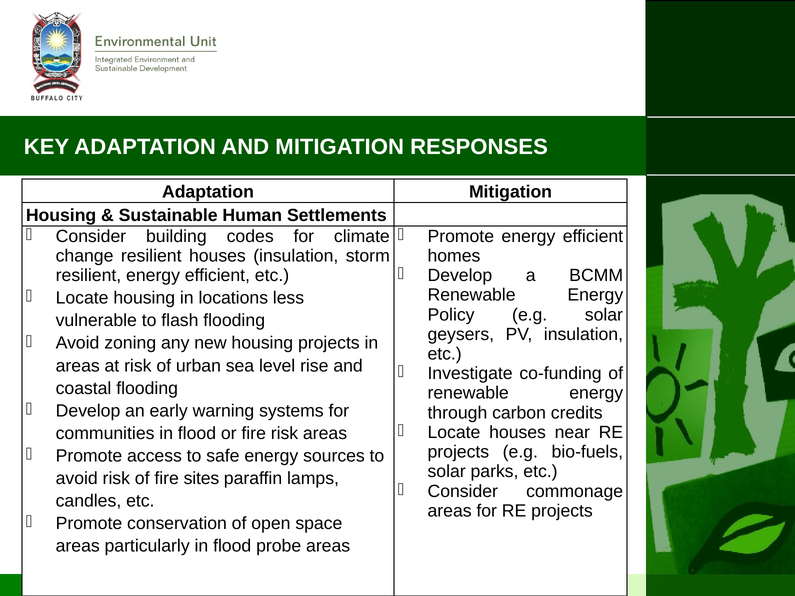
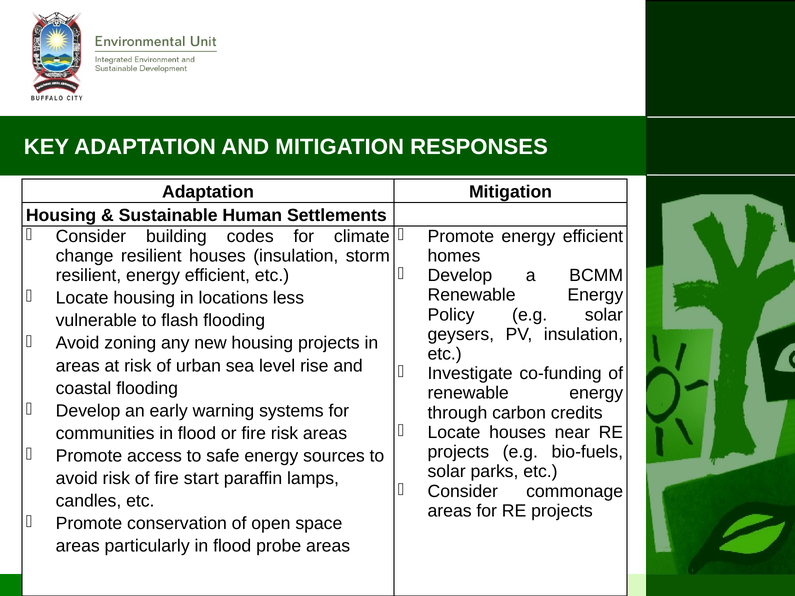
sites: sites -> start
